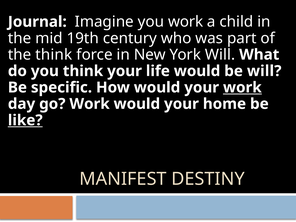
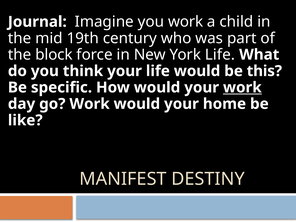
the think: think -> block
York Will: Will -> Life
be will: will -> this
like underline: present -> none
